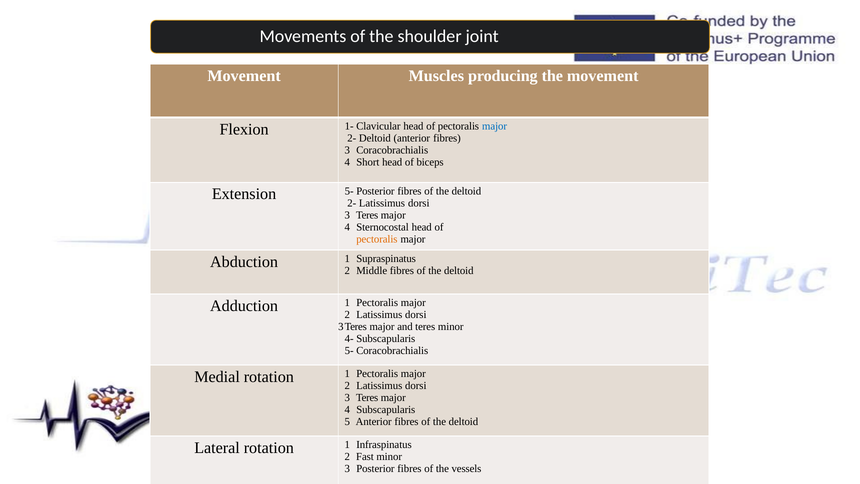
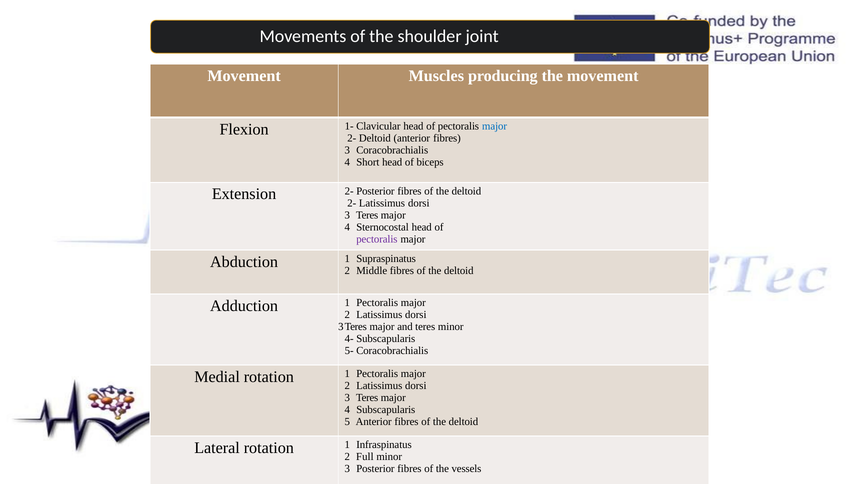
Extension 5-: 5- -> 2-
pectoralis at (377, 239) colour: orange -> purple
Fast: Fast -> Full
